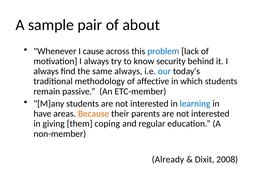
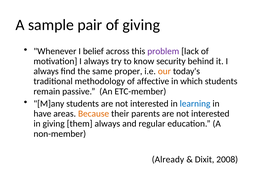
of about: about -> giving
cause: cause -> belief
problem colour: blue -> purple
same always: always -> proper
our colour: blue -> orange
them coping: coping -> always
